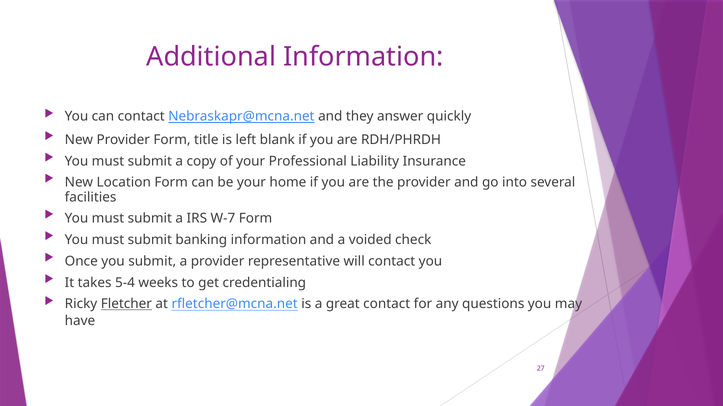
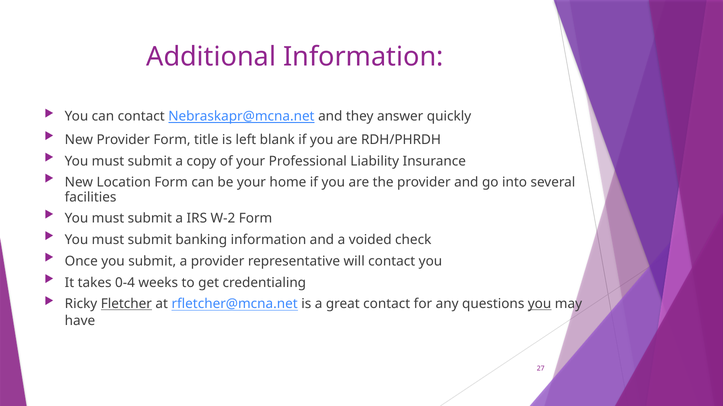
W-7: W-7 -> W-2
5-4: 5-4 -> 0-4
you at (540, 304) underline: none -> present
